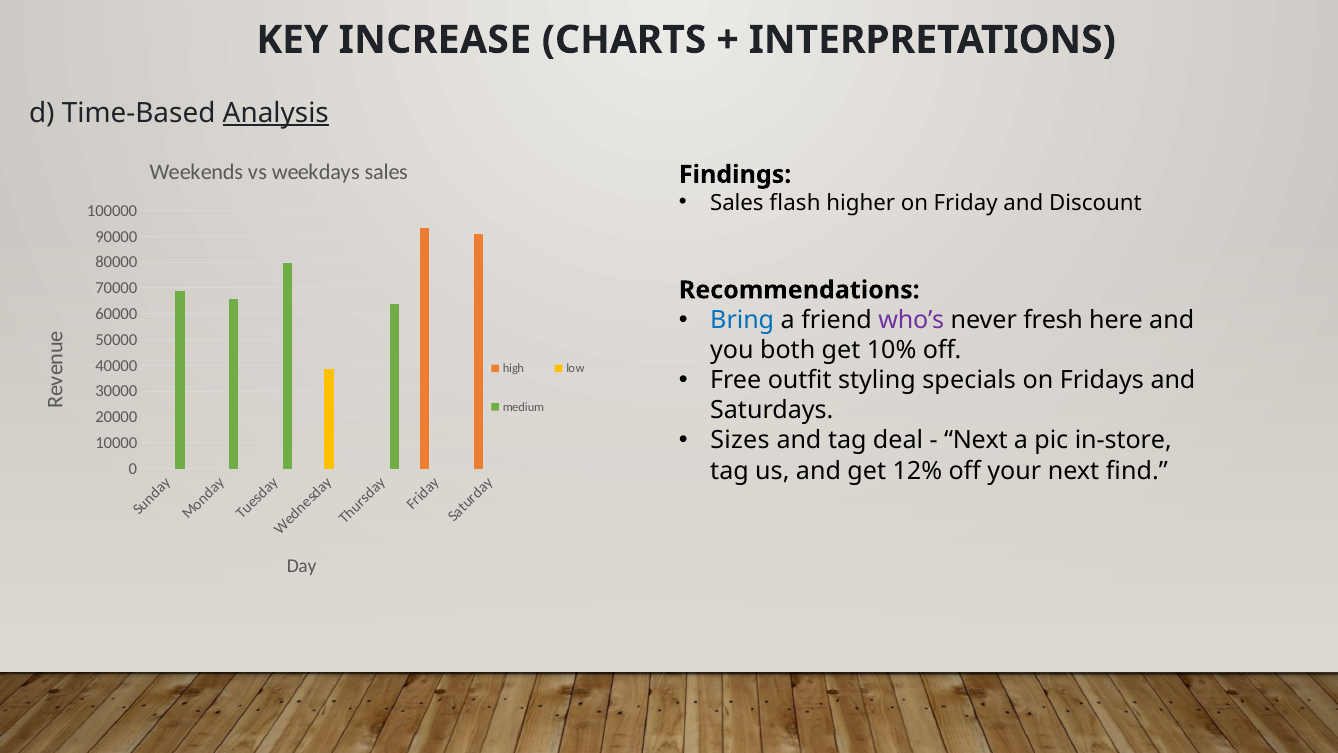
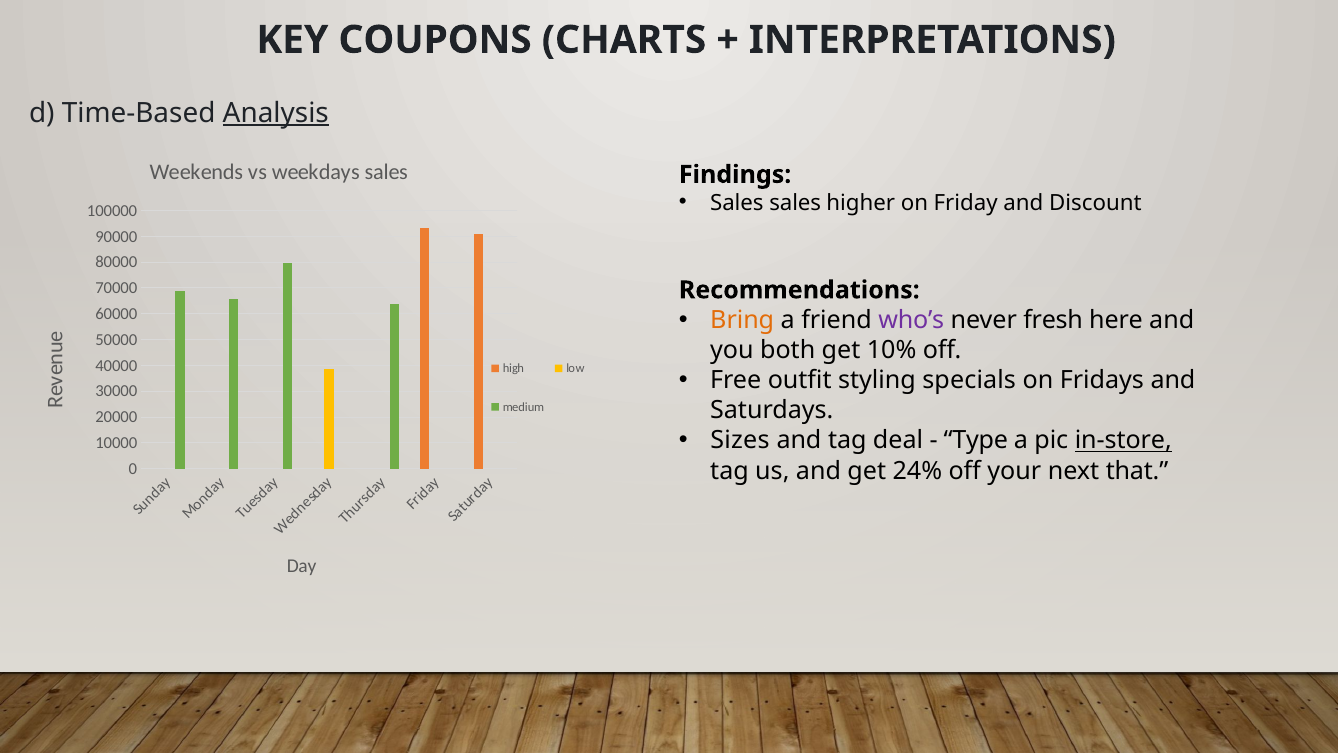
INCREASE: INCREASE -> COUPONS
Sales flash: flash -> sales
Bring colour: blue -> orange
Next at (976, 440): Next -> Type
in-store underline: none -> present
12%: 12% -> 24%
find: find -> that
